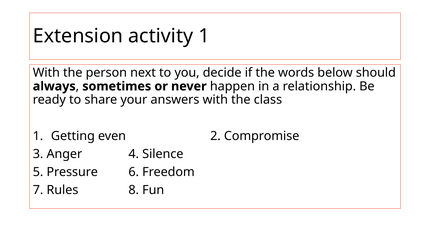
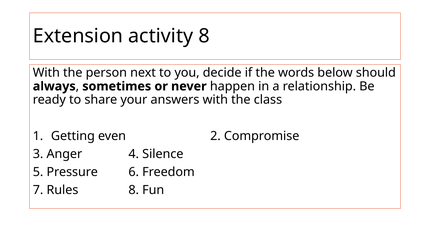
activity 1: 1 -> 8
